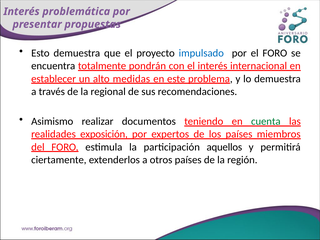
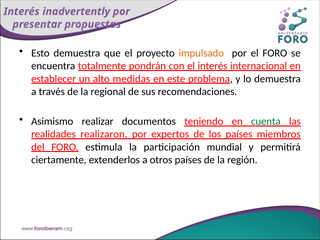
problemática: problemática -> inadvertently
impulsado colour: blue -> orange
exposición: exposición -> realizaron
aquellos: aquellos -> mundial
